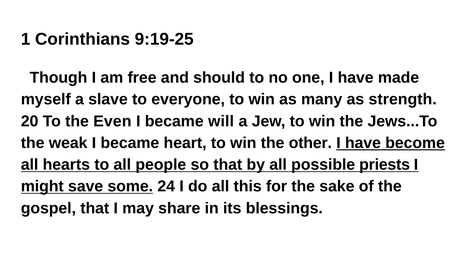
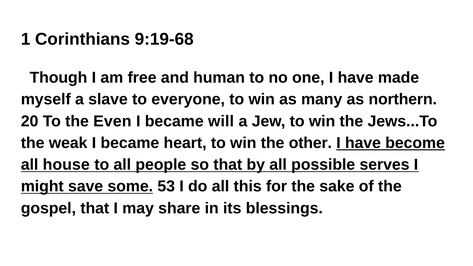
9:19-25: 9:19-25 -> 9:19-68
should: should -> human
strength: strength -> northern
hearts: hearts -> house
priests: priests -> serves
24: 24 -> 53
